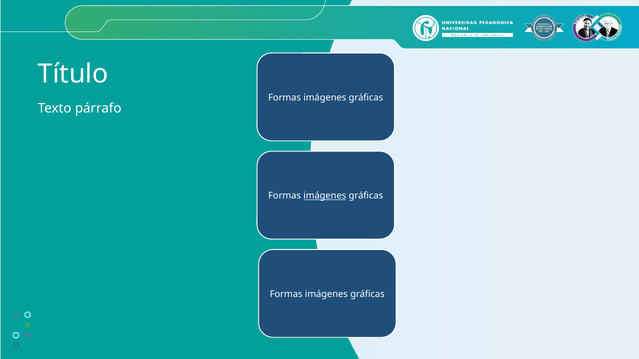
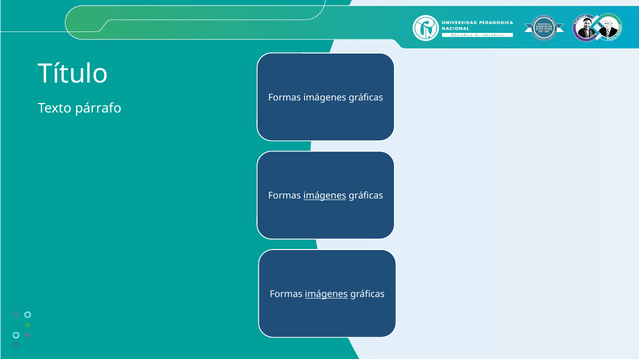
imágenes at (326, 294) underline: none -> present
